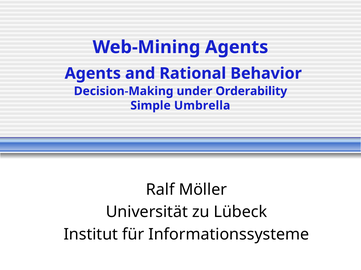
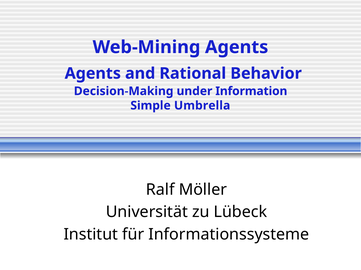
Orderability: Orderability -> Information
